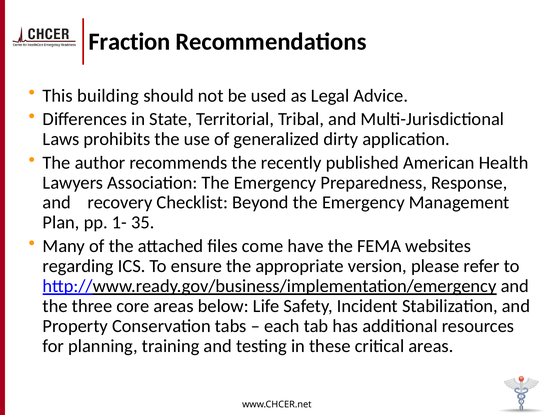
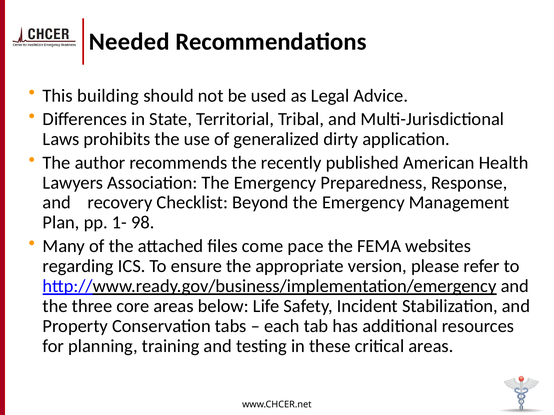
Fraction: Fraction -> Needed
35: 35 -> 98
have: have -> pace
